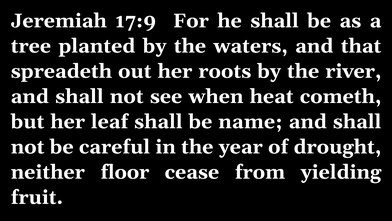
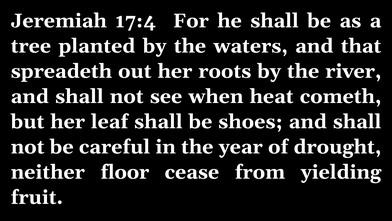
17:9: 17:9 -> 17:4
name: name -> shoes
